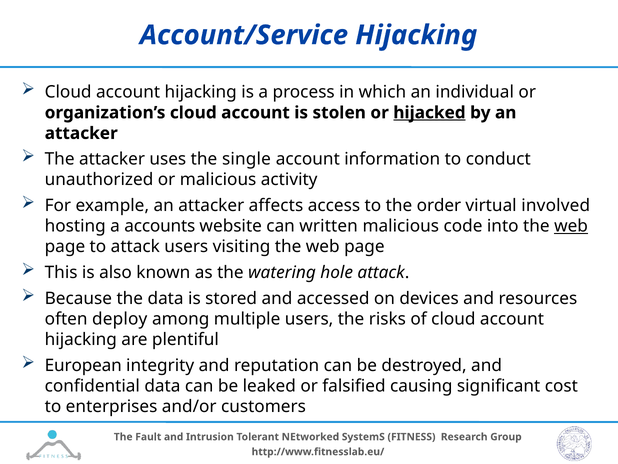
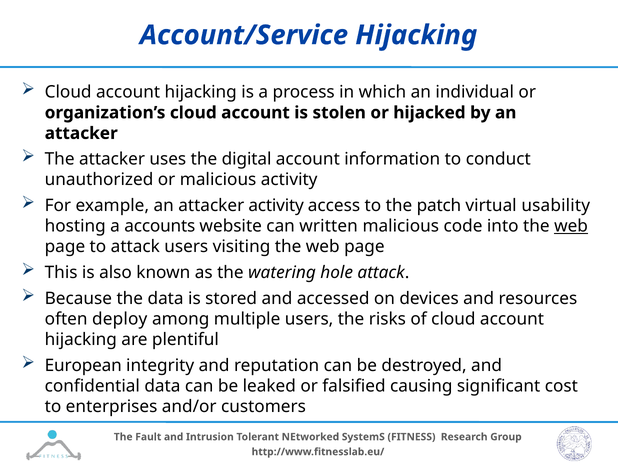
hijacked underline: present -> none
single: single -> digital
attacker affects: affects -> activity
order: order -> patch
involved: involved -> usability
